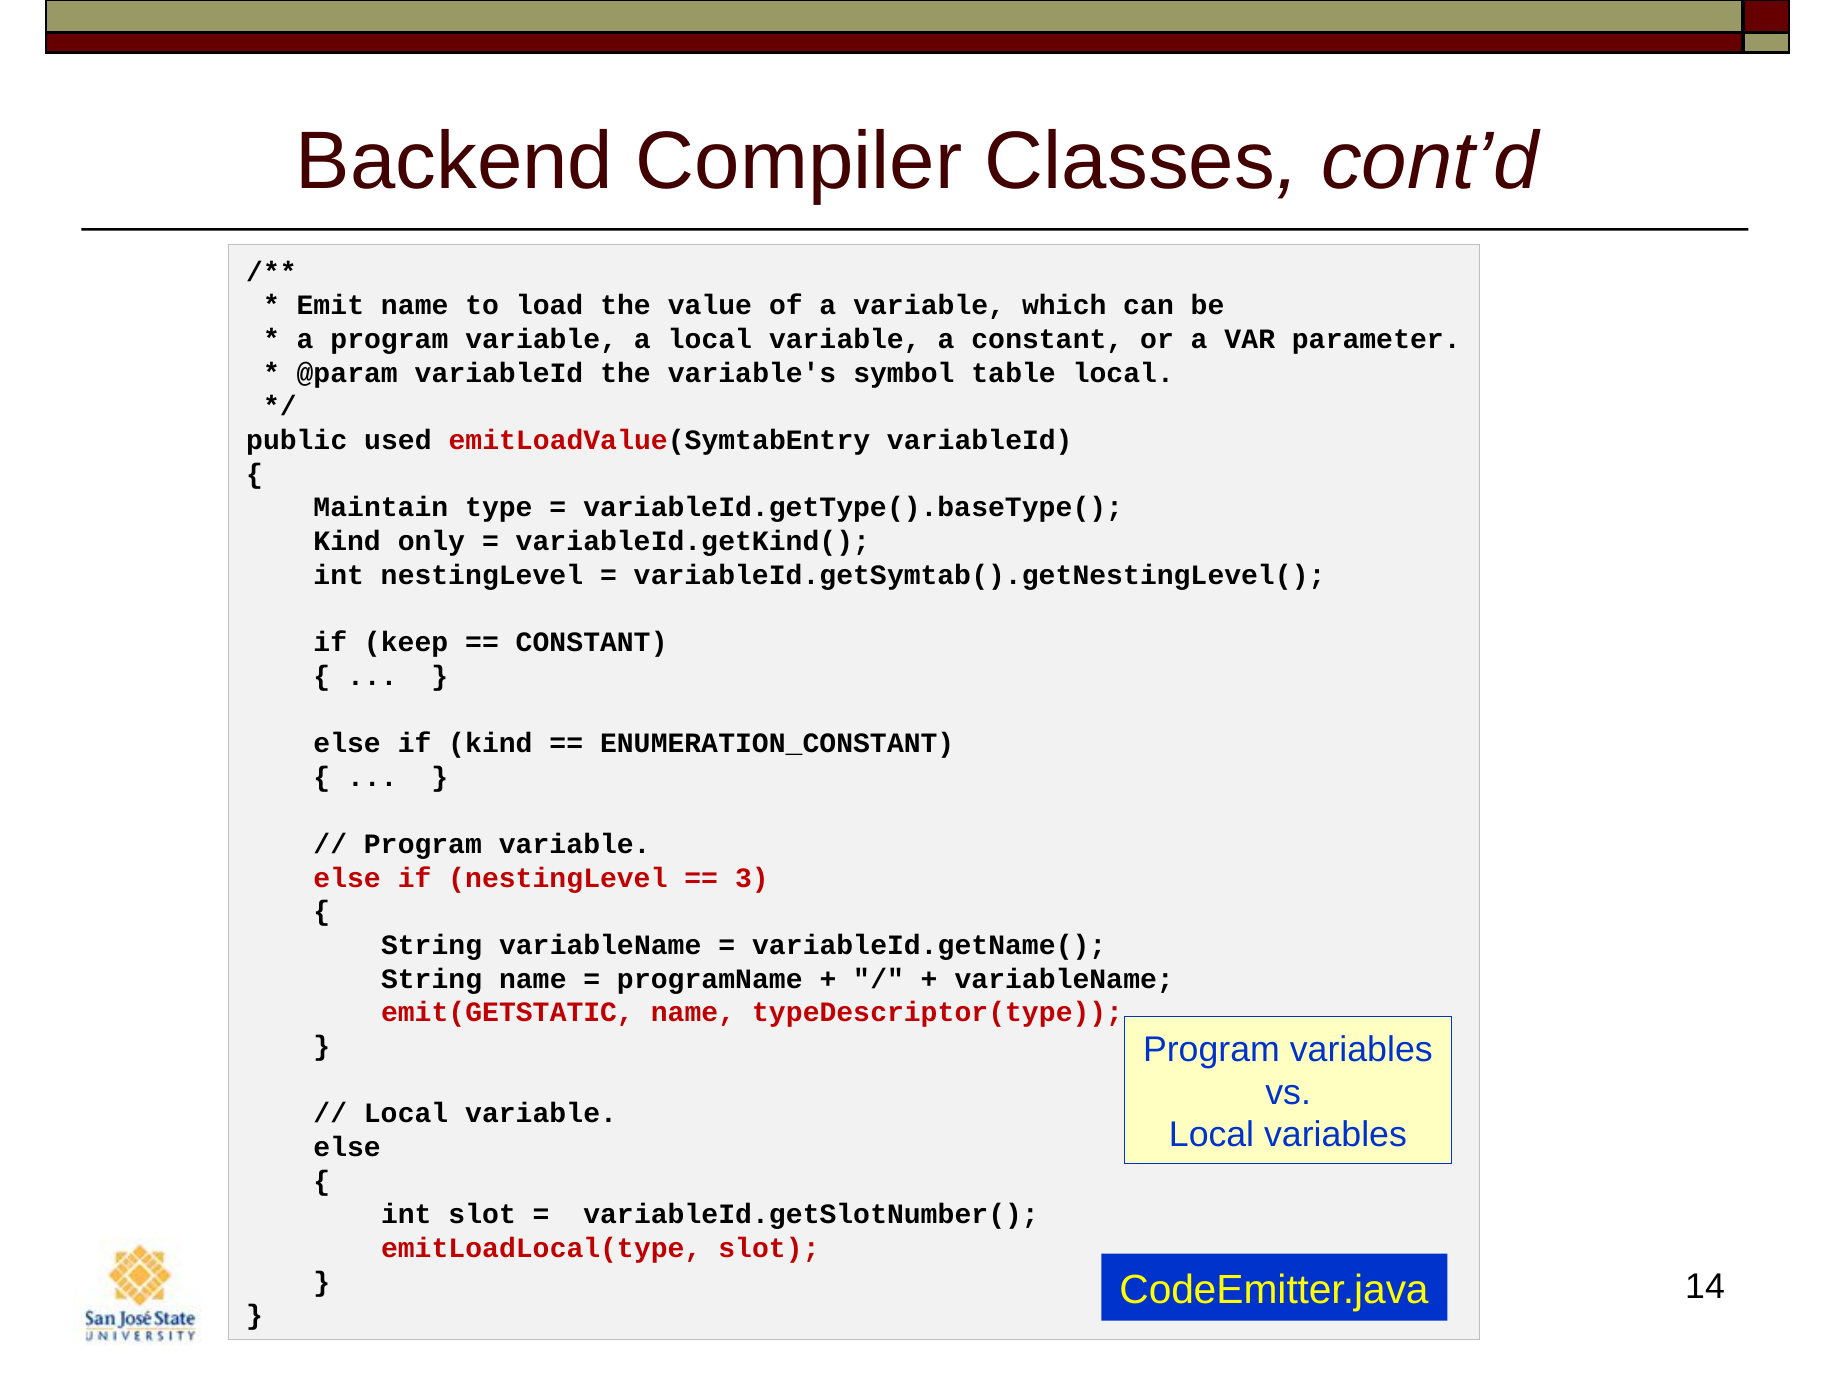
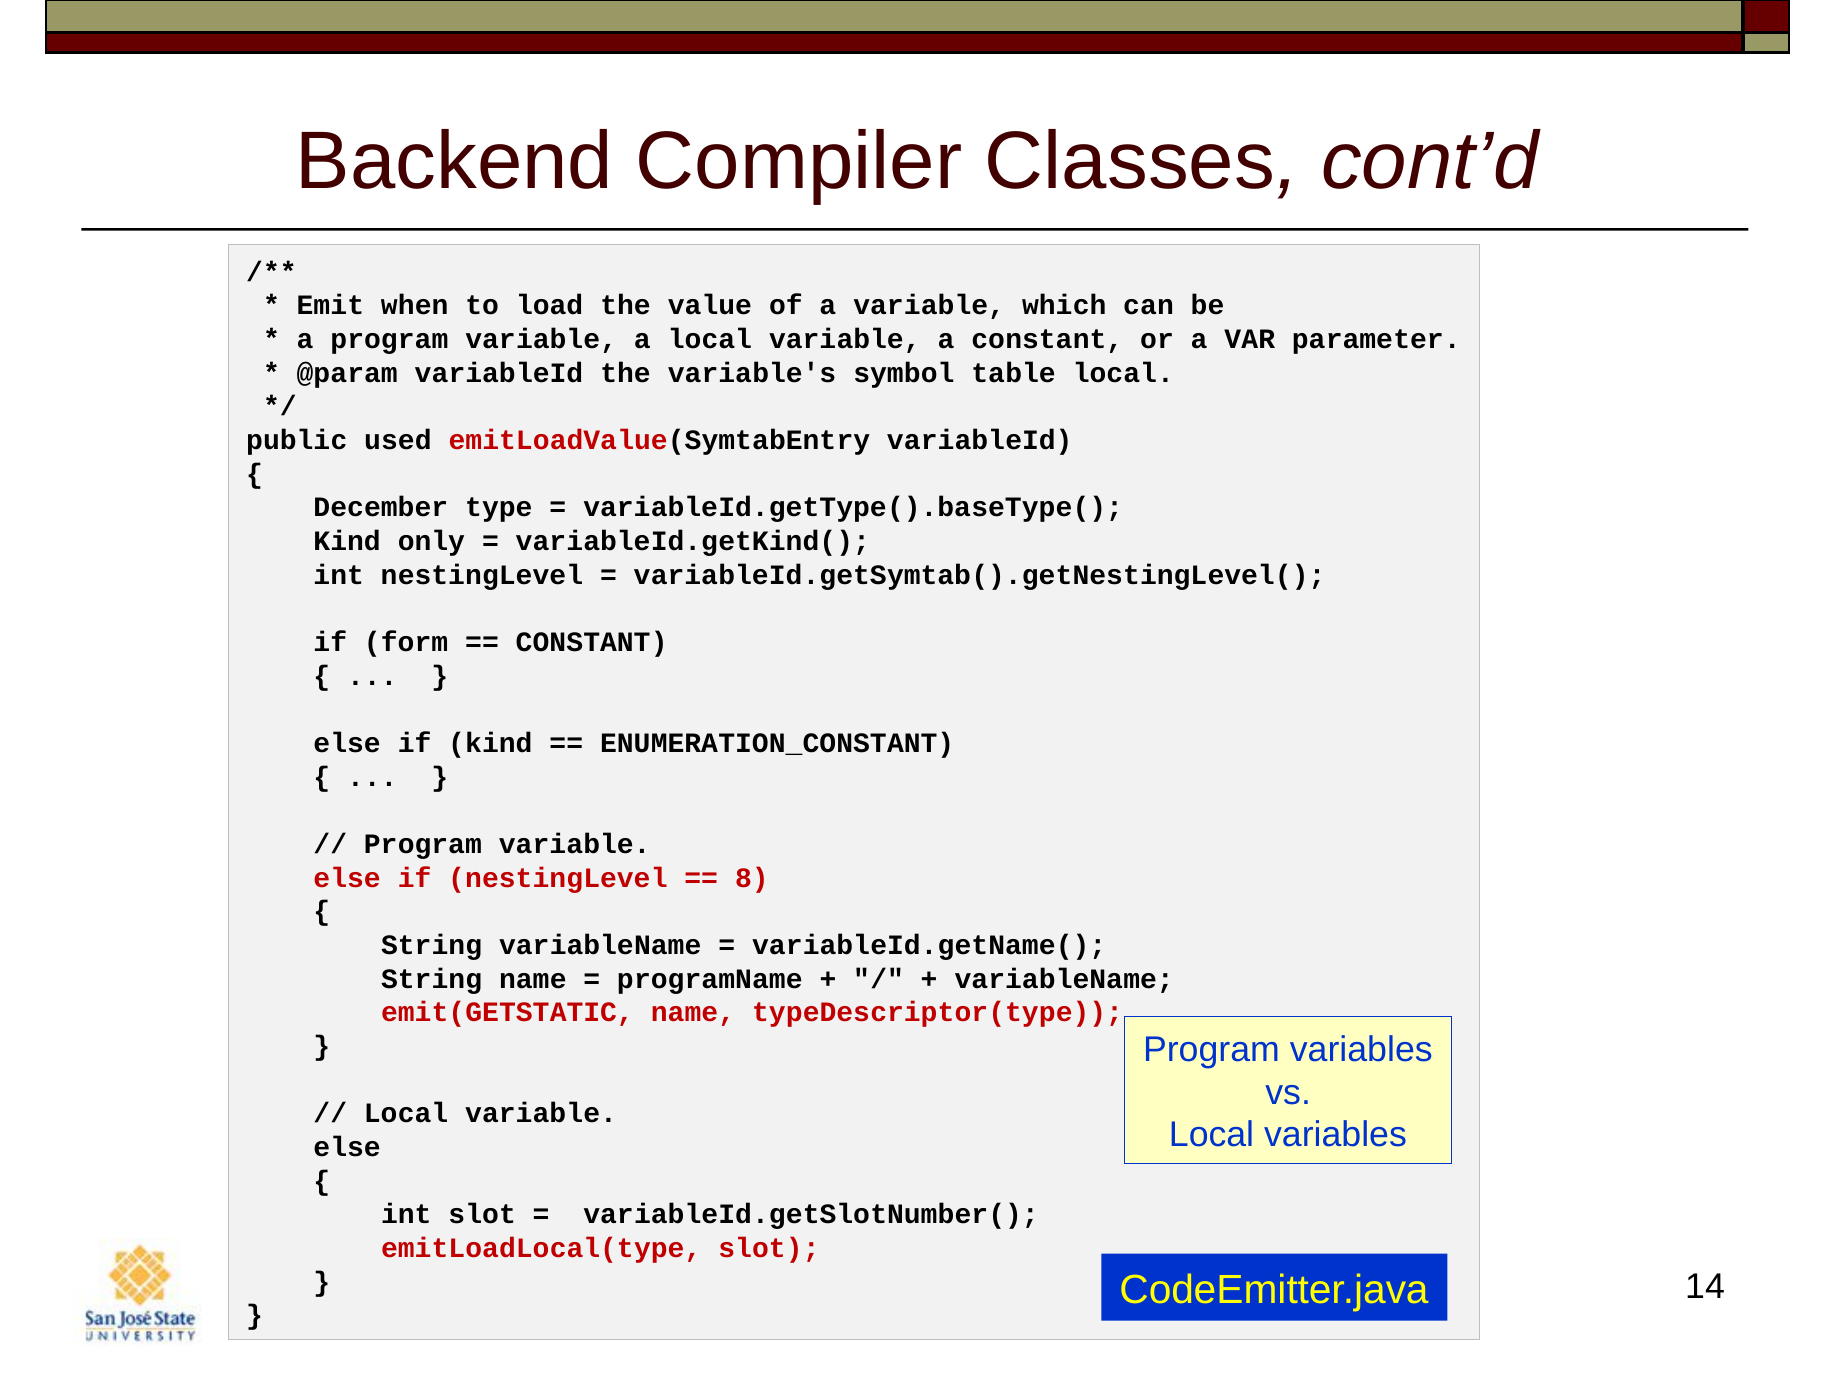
Emit name: name -> when
Maintain: Maintain -> December
keep: keep -> form
3: 3 -> 8
